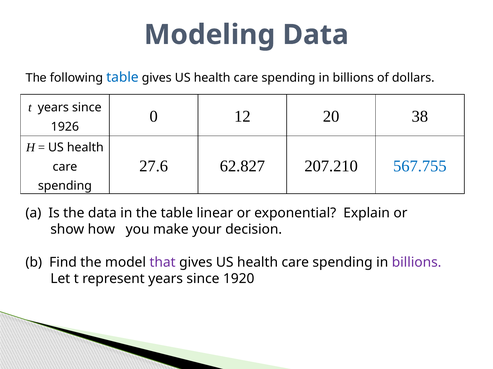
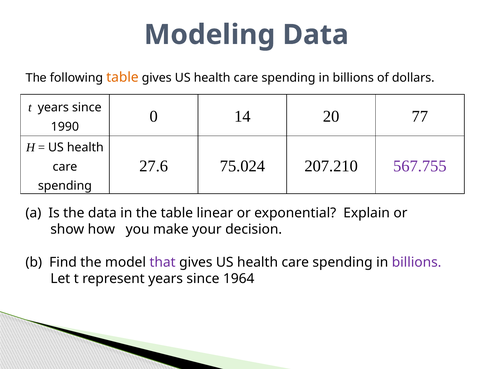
table at (122, 77) colour: blue -> orange
12: 12 -> 14
38: 38 -> 77
1926: 1926 -> 1990
62.827: 62.827 -> 75.024
567.755 colour: blue -> purple
1920: 1920 -> 1964
